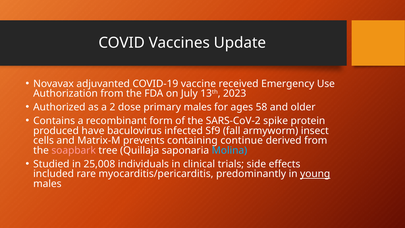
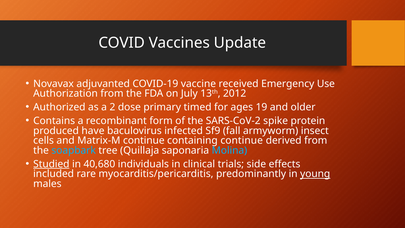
2023: 2023 -> 2012
primary males: males -> timed
58: 58 -> 19
Matrix-M prevents: prevents -> continue
soapbark colour: pink -> light blue
Studied underline: none -> present
25,008: 25,008 -> 40,680
